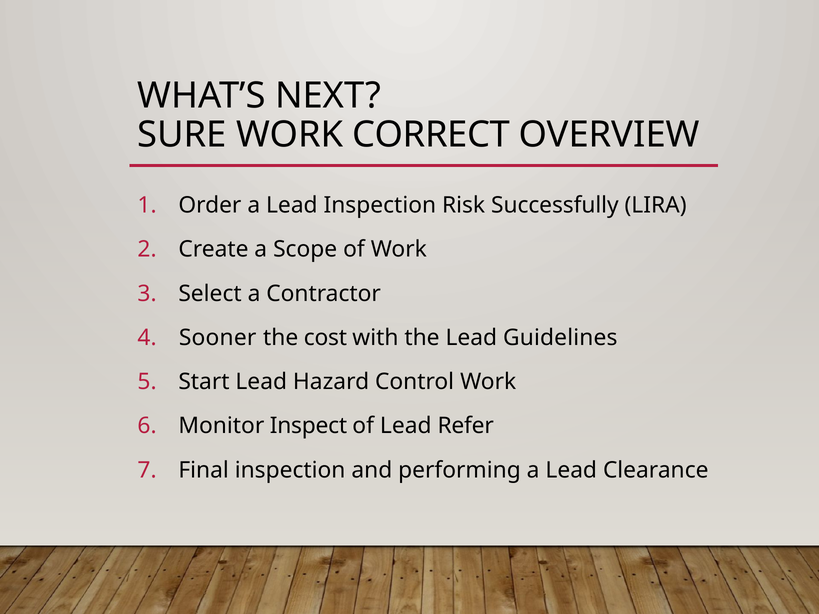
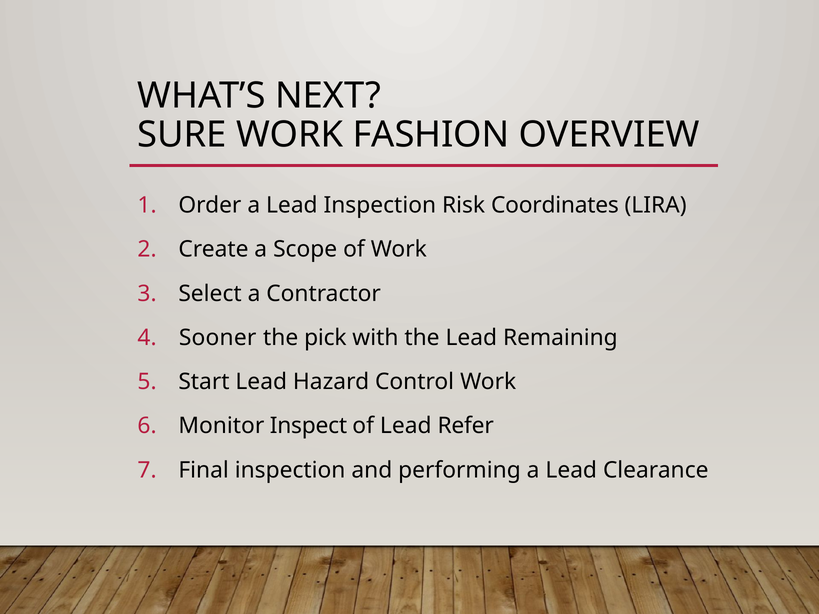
CORRECT: CORRECT -> FASHION
Successfully: Successfully -> Coordinates
cost: cost -> pick
Guidelines: Guidelines -> Remaining
